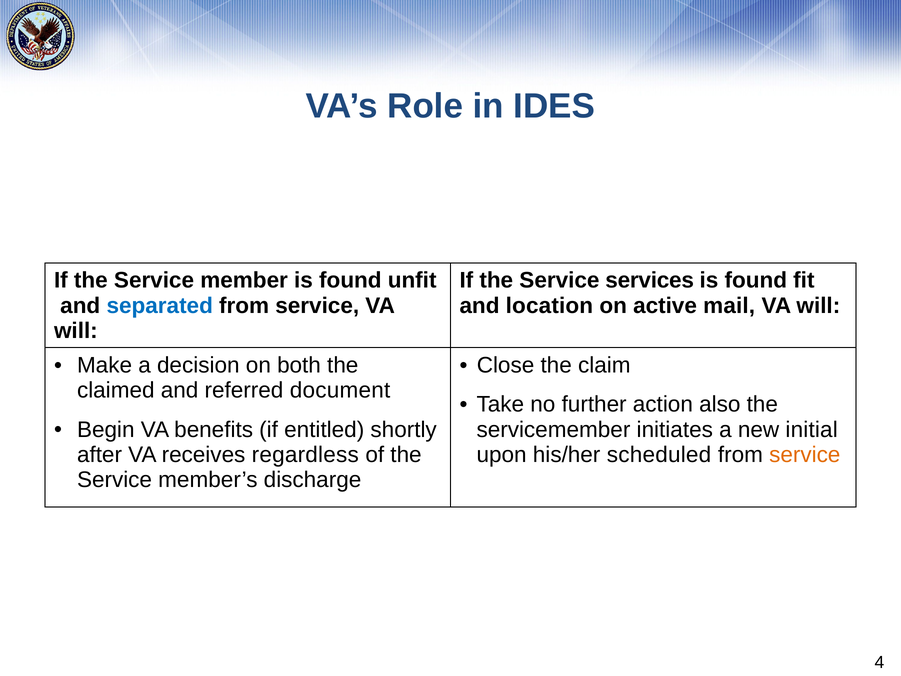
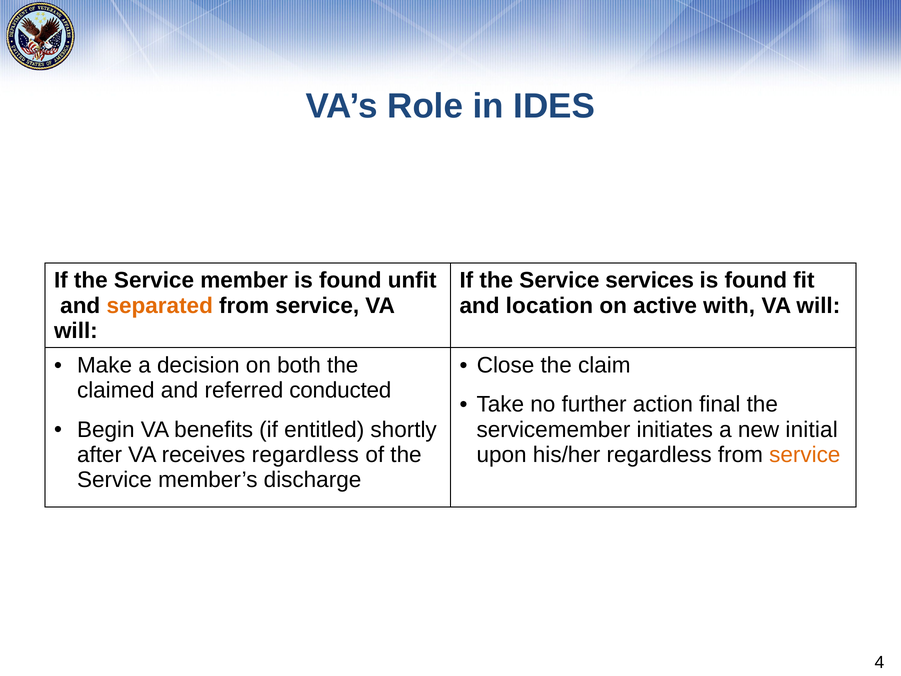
separated colour: blue -> orange
mail: mail -> with
document: document -> conducted
also: also -> final
his/her scheduled: scheduled -> regardless
